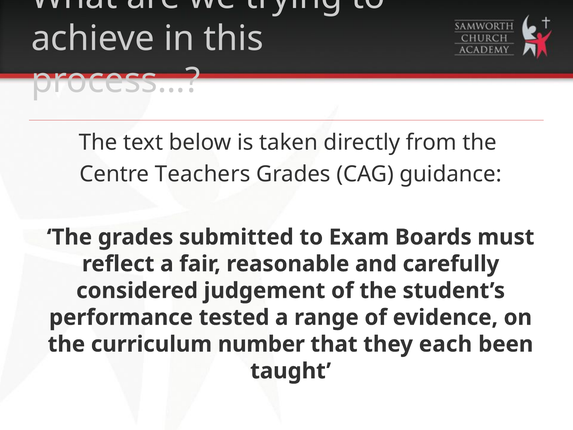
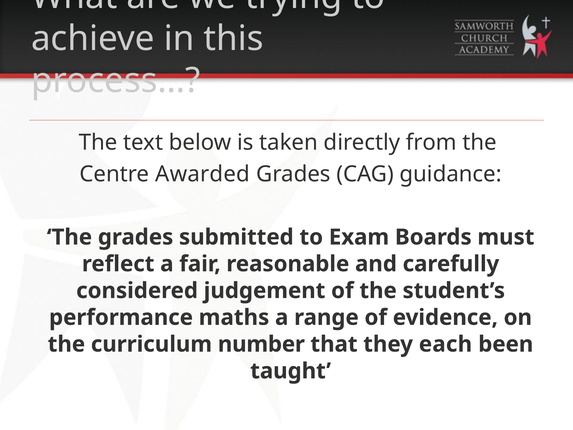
Teachers: Teachers -> Awarded
tested: tested -> maths
